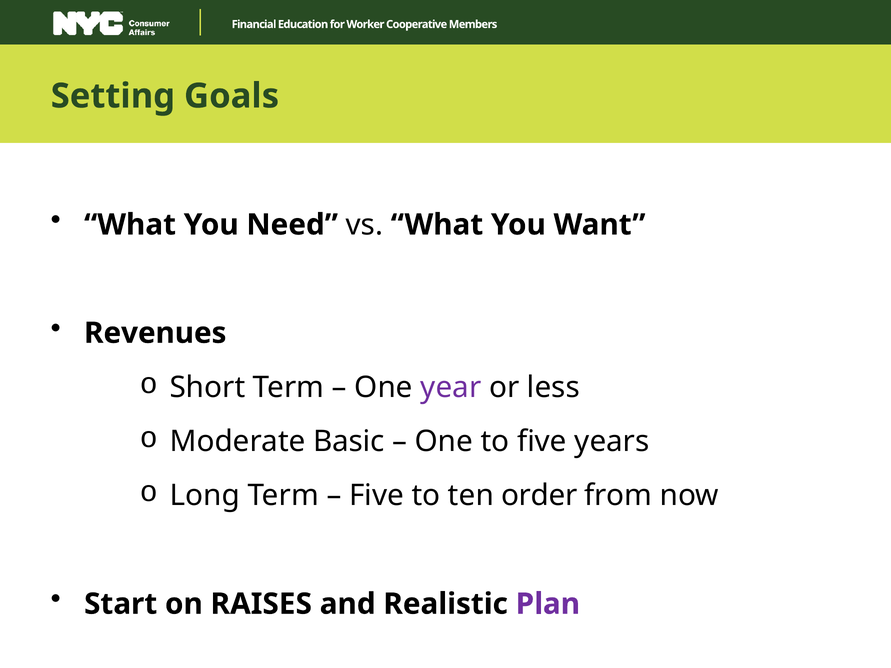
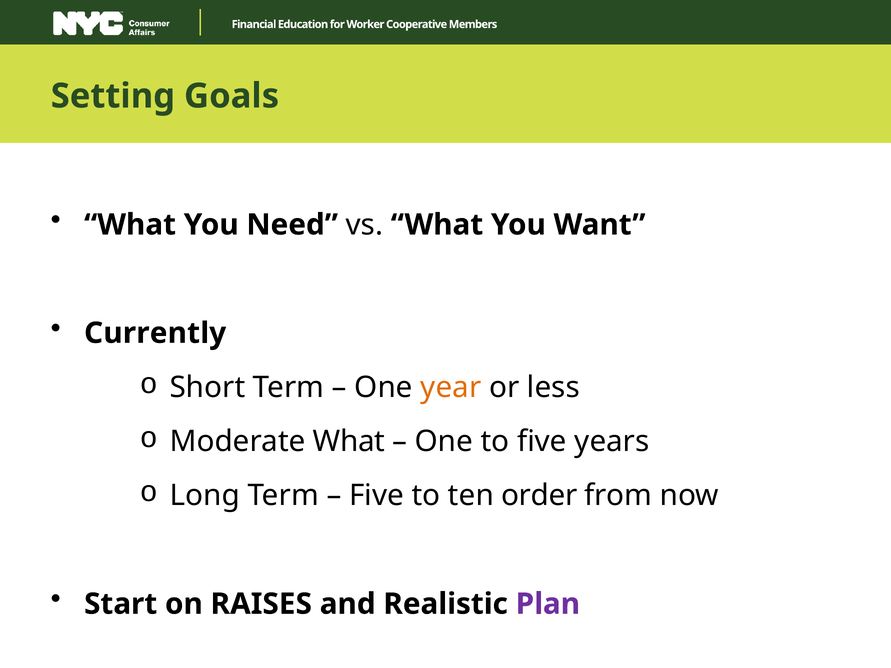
Revenues: Revenues -> Currently
year colour: purple -> orange
Moderate Basic: Basic -> What
